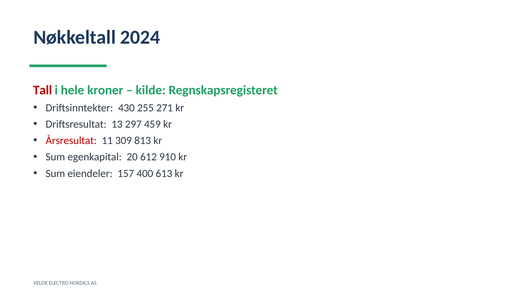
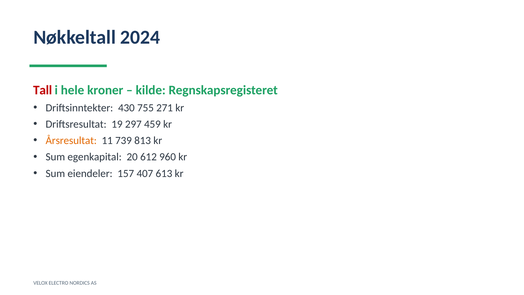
255: 255 -> 755
13: 13 -> 19
Årsresultat colour: red -> orange
309: 309 -> 739
910: 910 -> 960
400: 400 -> 407
